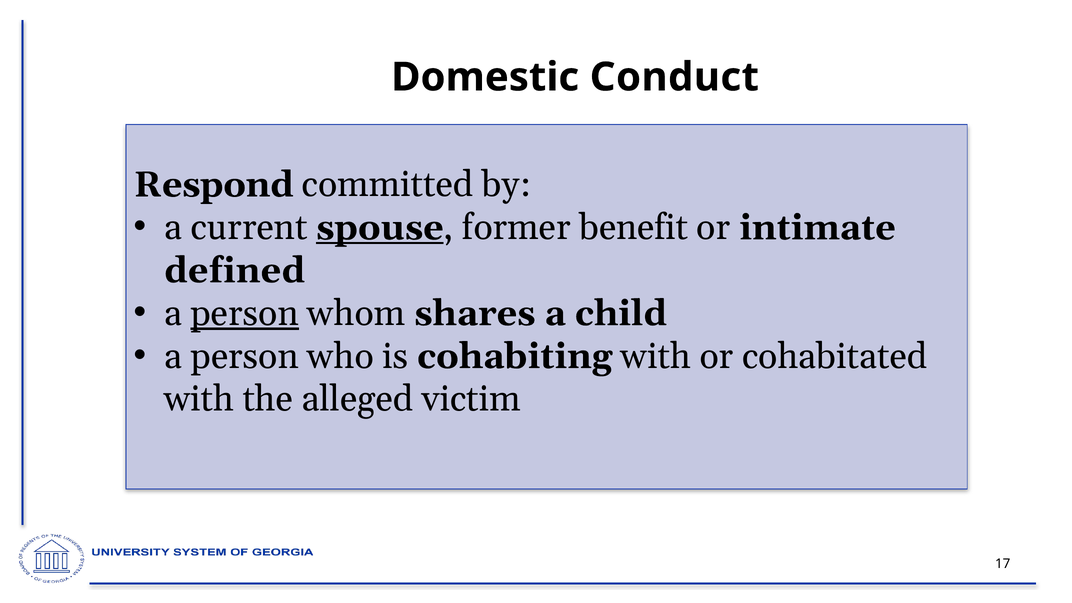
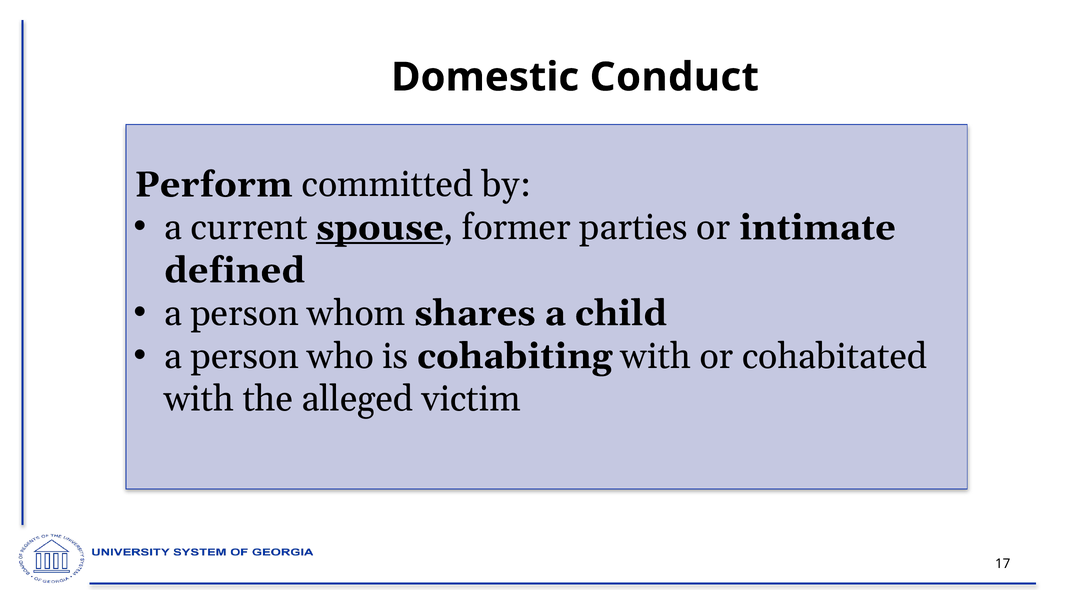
Respond: Respond -> Perform
benefit: benefit -> parties
person at (245, 313) underline: present -> none
